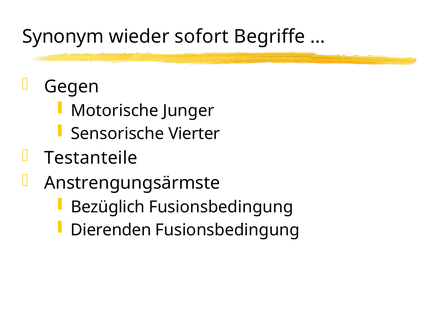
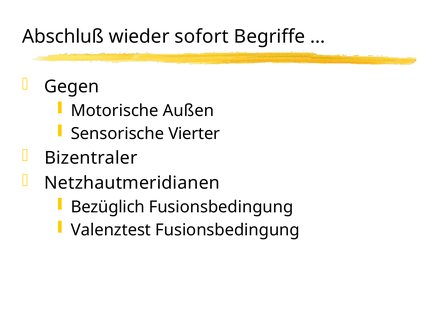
Synonym: Synonym -> Abschluß
Junger: Junger -> Außen
Testanteile: Testanteile -> Bizentraler
Anstrengungsärmste: Anstrengungsärmste -> Netzhautmeridianen
Dierenden: Dierenden -> Valenztest
